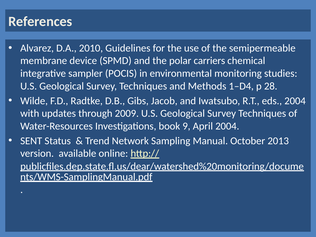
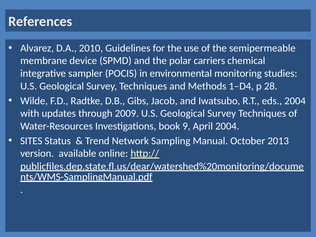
SENT: SENT -> SITES
